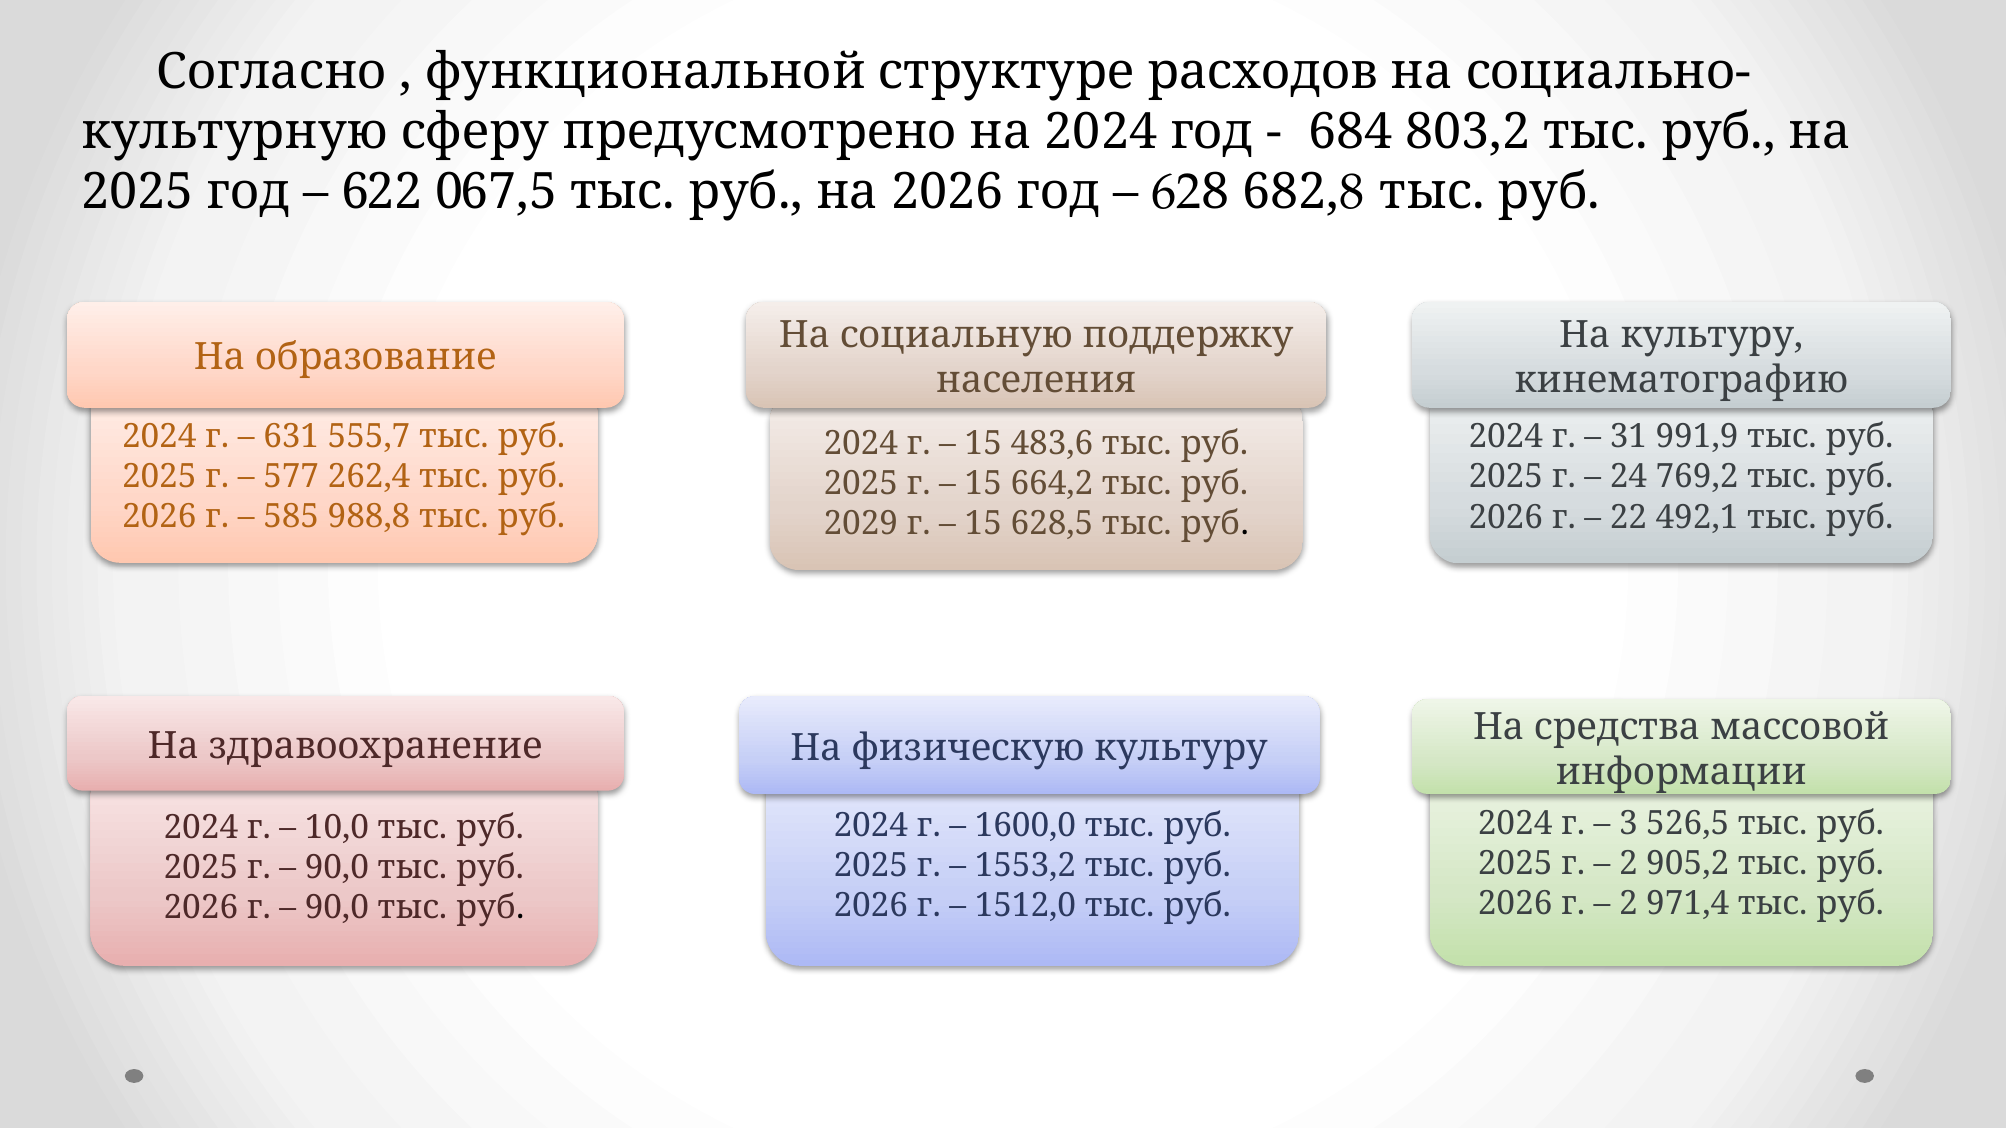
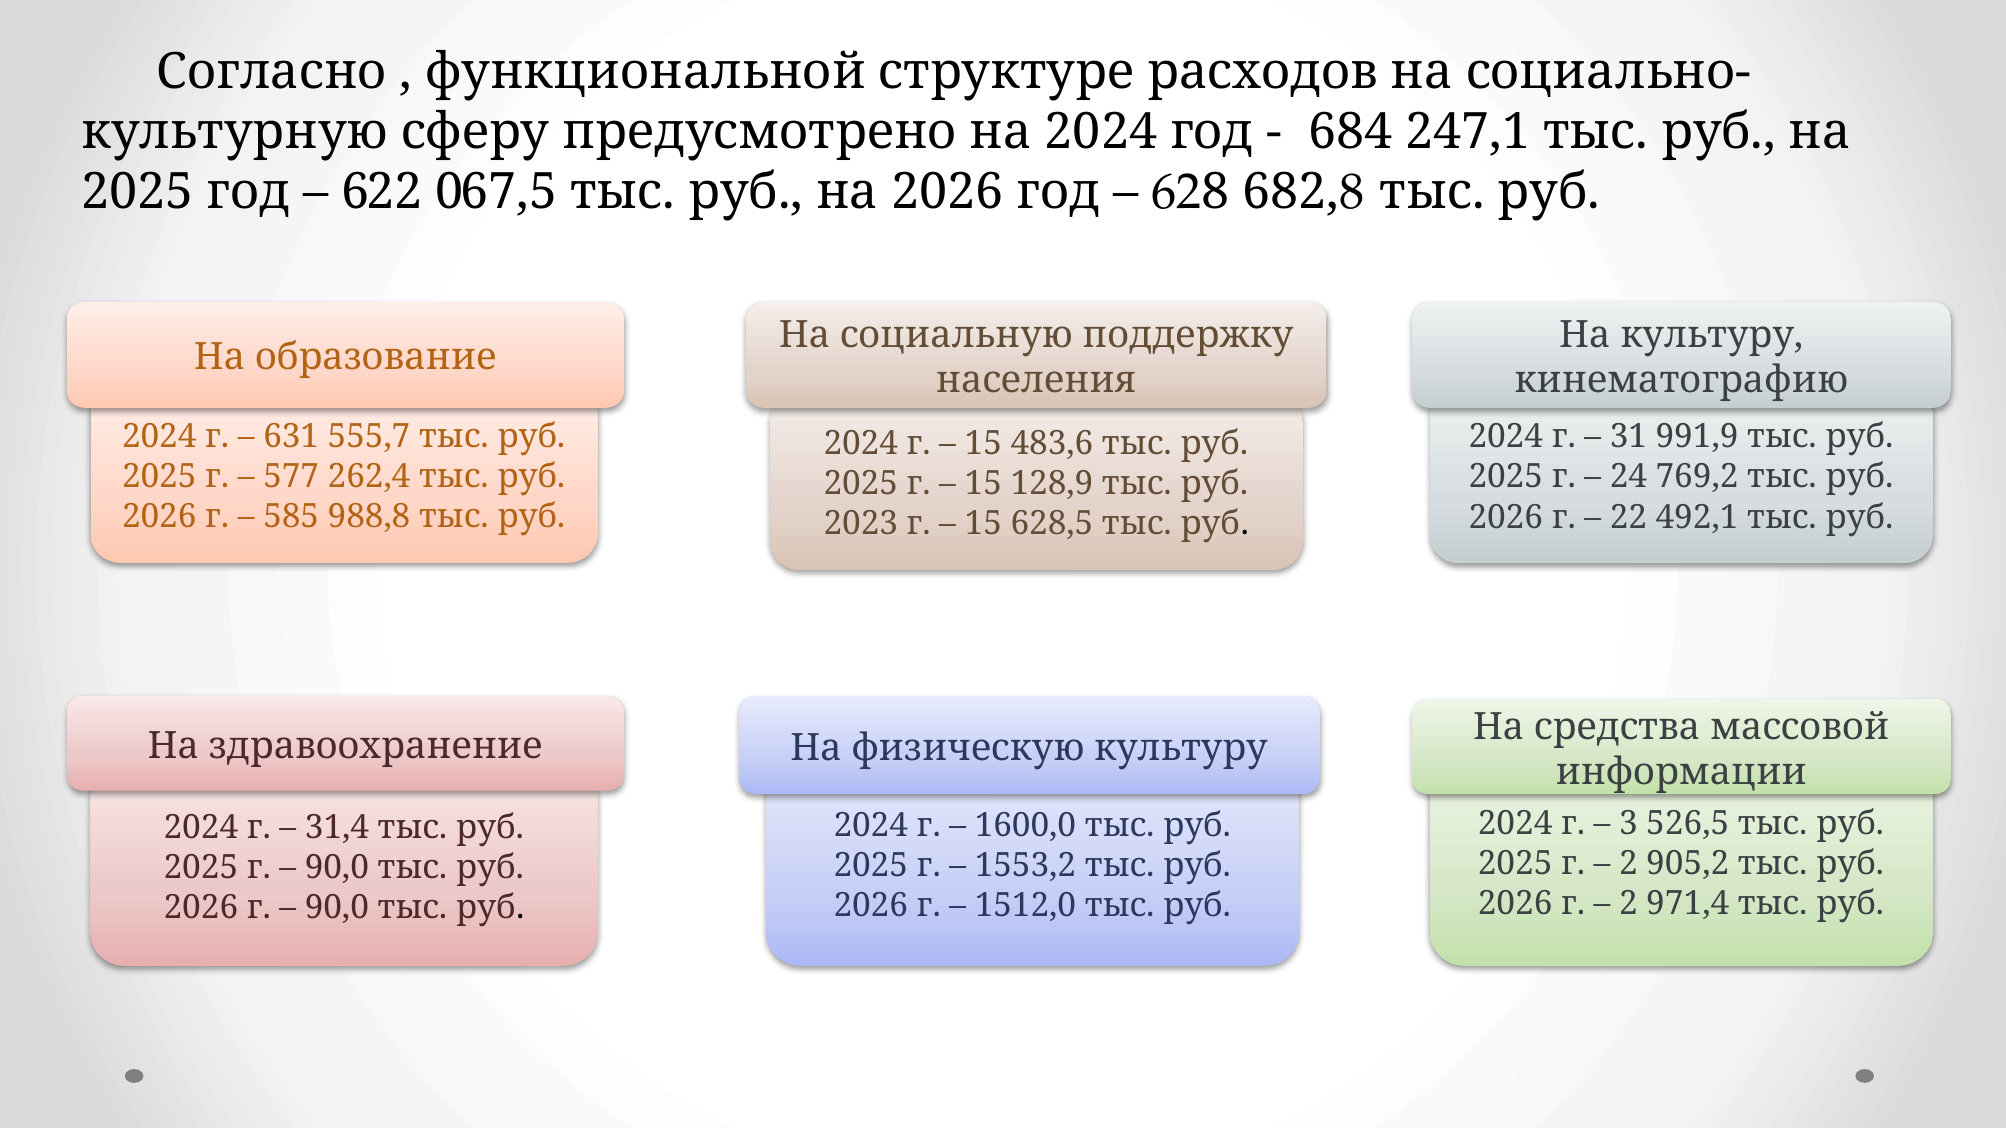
803,2: 803,2 -> 247,1
664,2: 664,2 -> 128,9
2029: 2029 -> 2023
10,0: 10,0 -> 31,4
